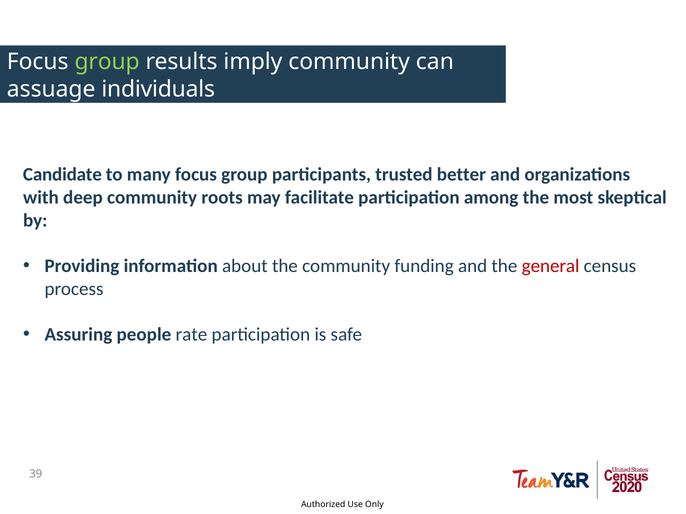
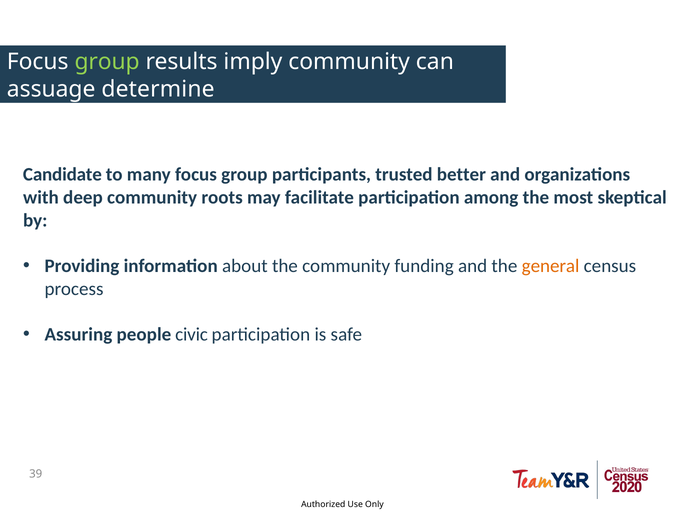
individuals: individuals -> determine
general colour: red -> orange
rate: rate -> civic
